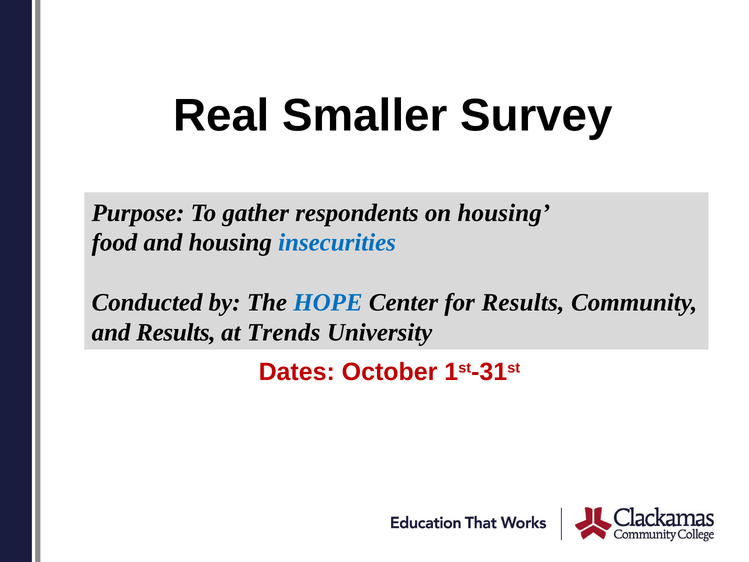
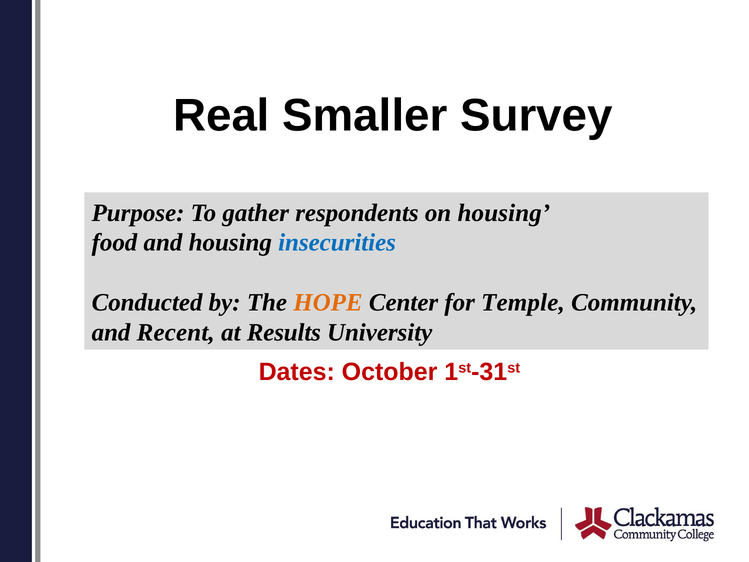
HOPE colour: blue -> orange
for Results: Results -> Temple
and Results: Results -> Recent
Trends: Trends -> Results
